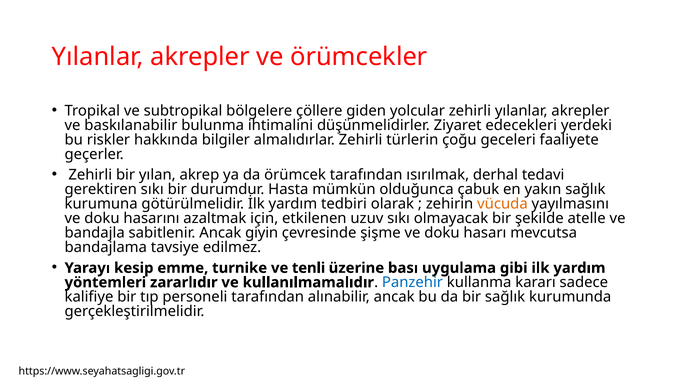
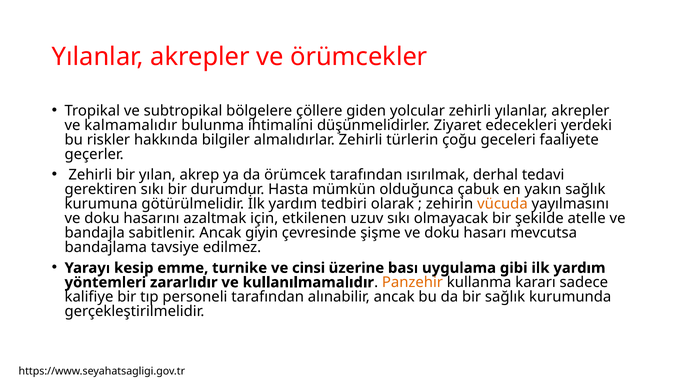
baskılanabilir: baskılanabilir -> kalmamalıdır
tenli: tenli -> cinsi
Panzehir colour: blue -> orange
